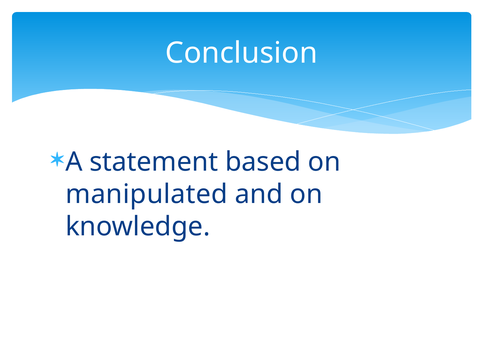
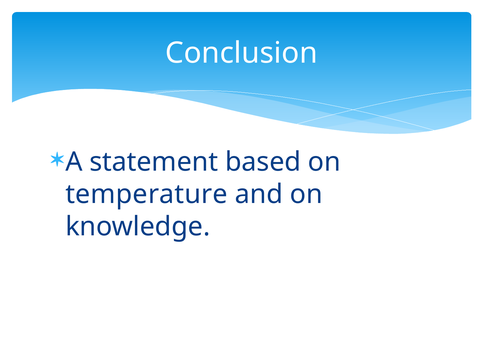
manipulated: manipulated -> temperature
